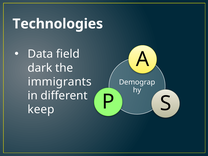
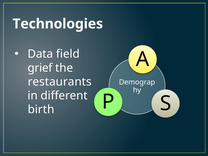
dark: dark -> grief
immigrants: immigrants -> restaurants
keep: keep -> birth
